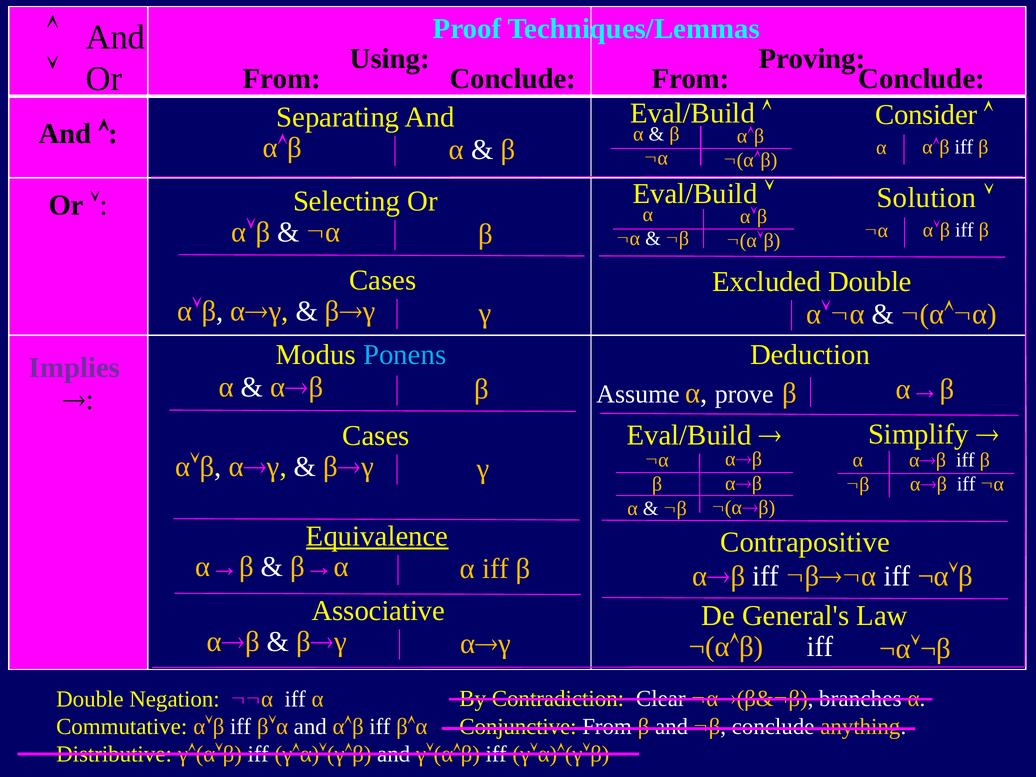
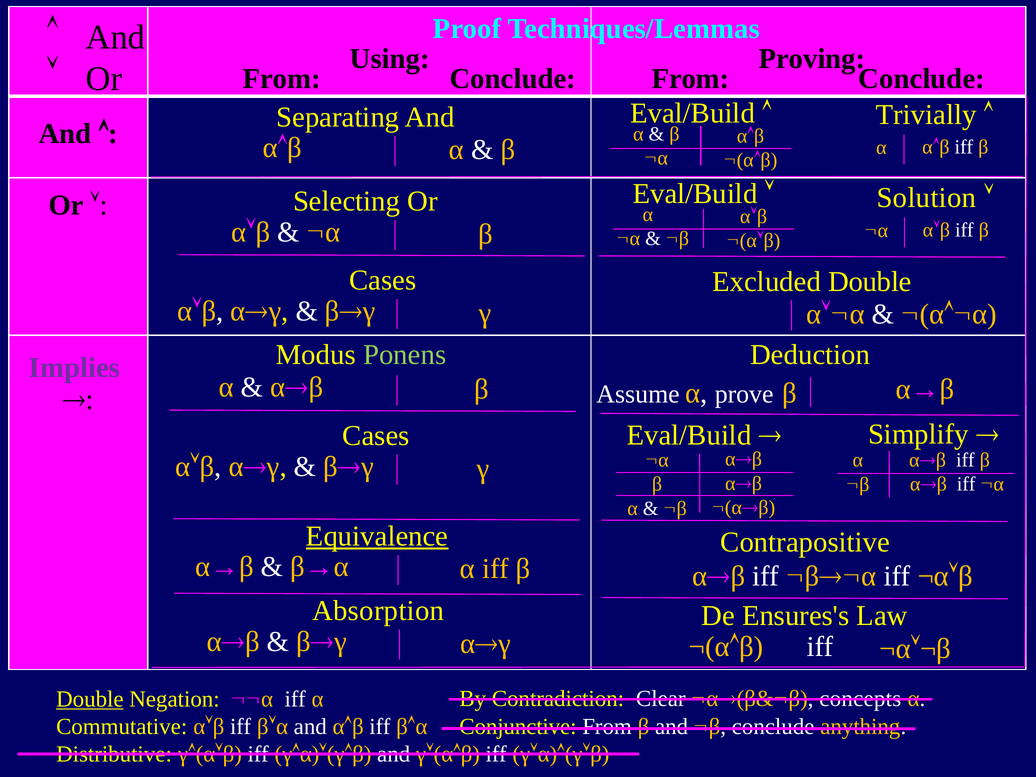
Consider: Consider -> Trivially
Ponens colour: light blue -> light green
Associative: Associative -> Absorption
General's: General's -> Ensures's
branches: branches -> concepts
Double at (90, 699) underline: none -> present
